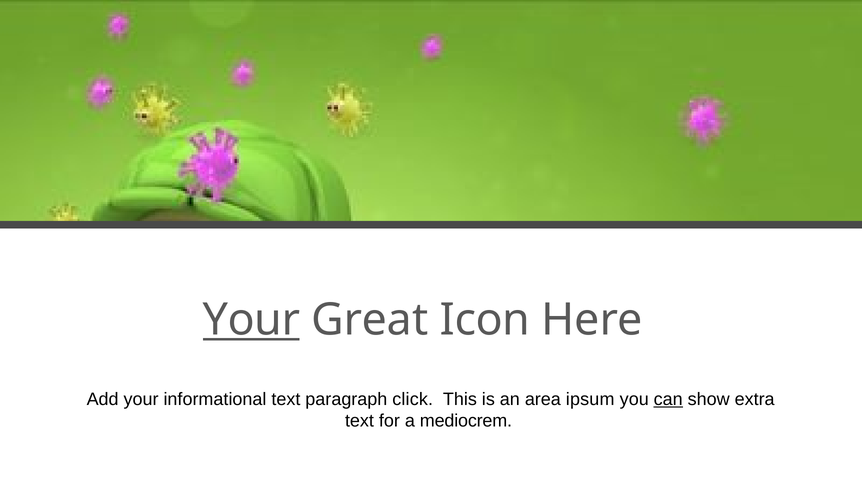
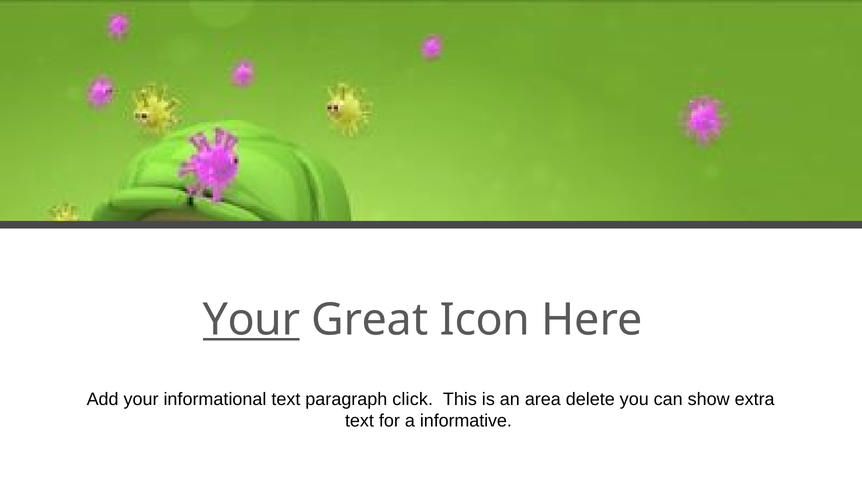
ipsum: ipsum -> delete
can underline: present -> none
mediocrem: mediocrem -> informative
